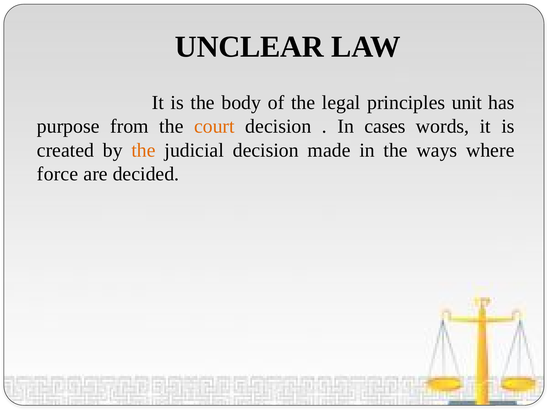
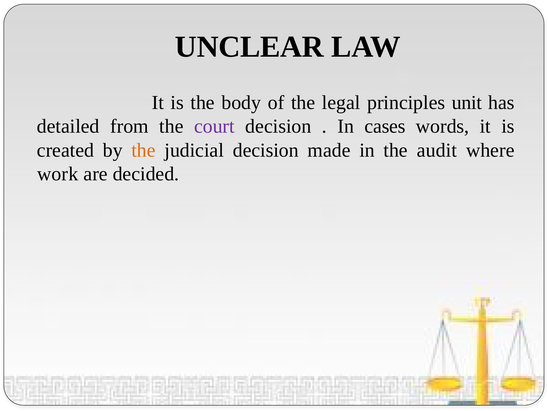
purpose: purpose -> detailed
court colour: orange -> purple
ways: ways -> audit
force: force -> work
